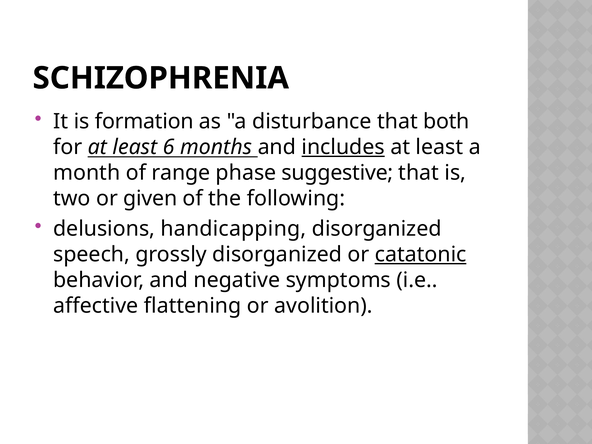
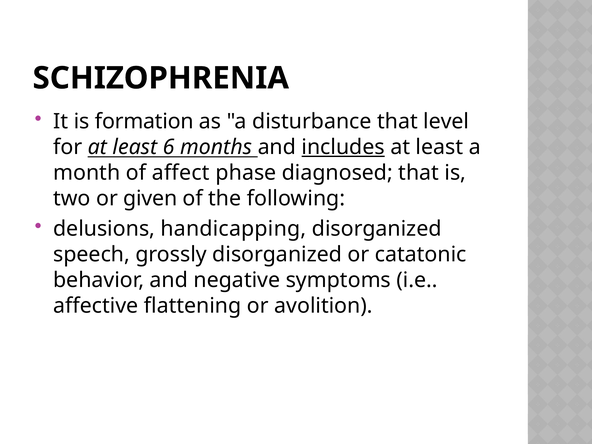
both: both -> level
range: range -> affect
suggestive: suggestive -> diagnosed
catatonic underline: present -> none
